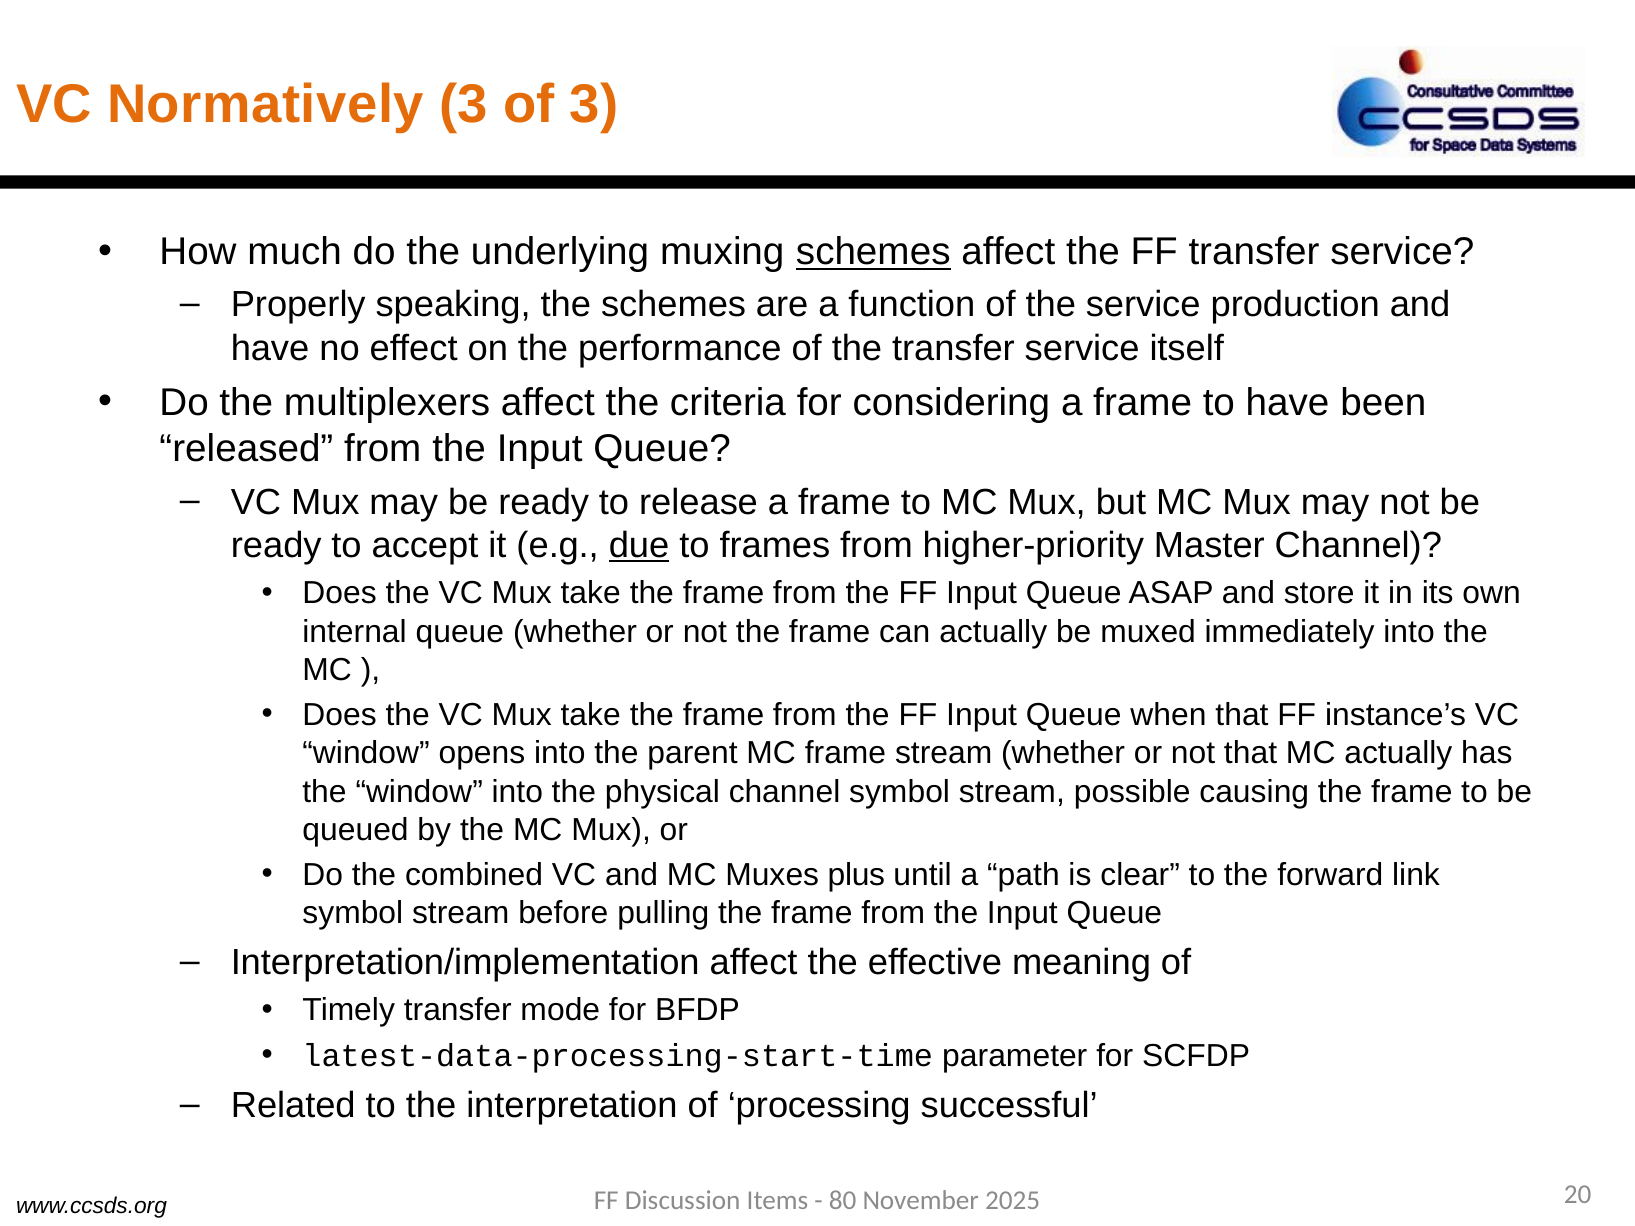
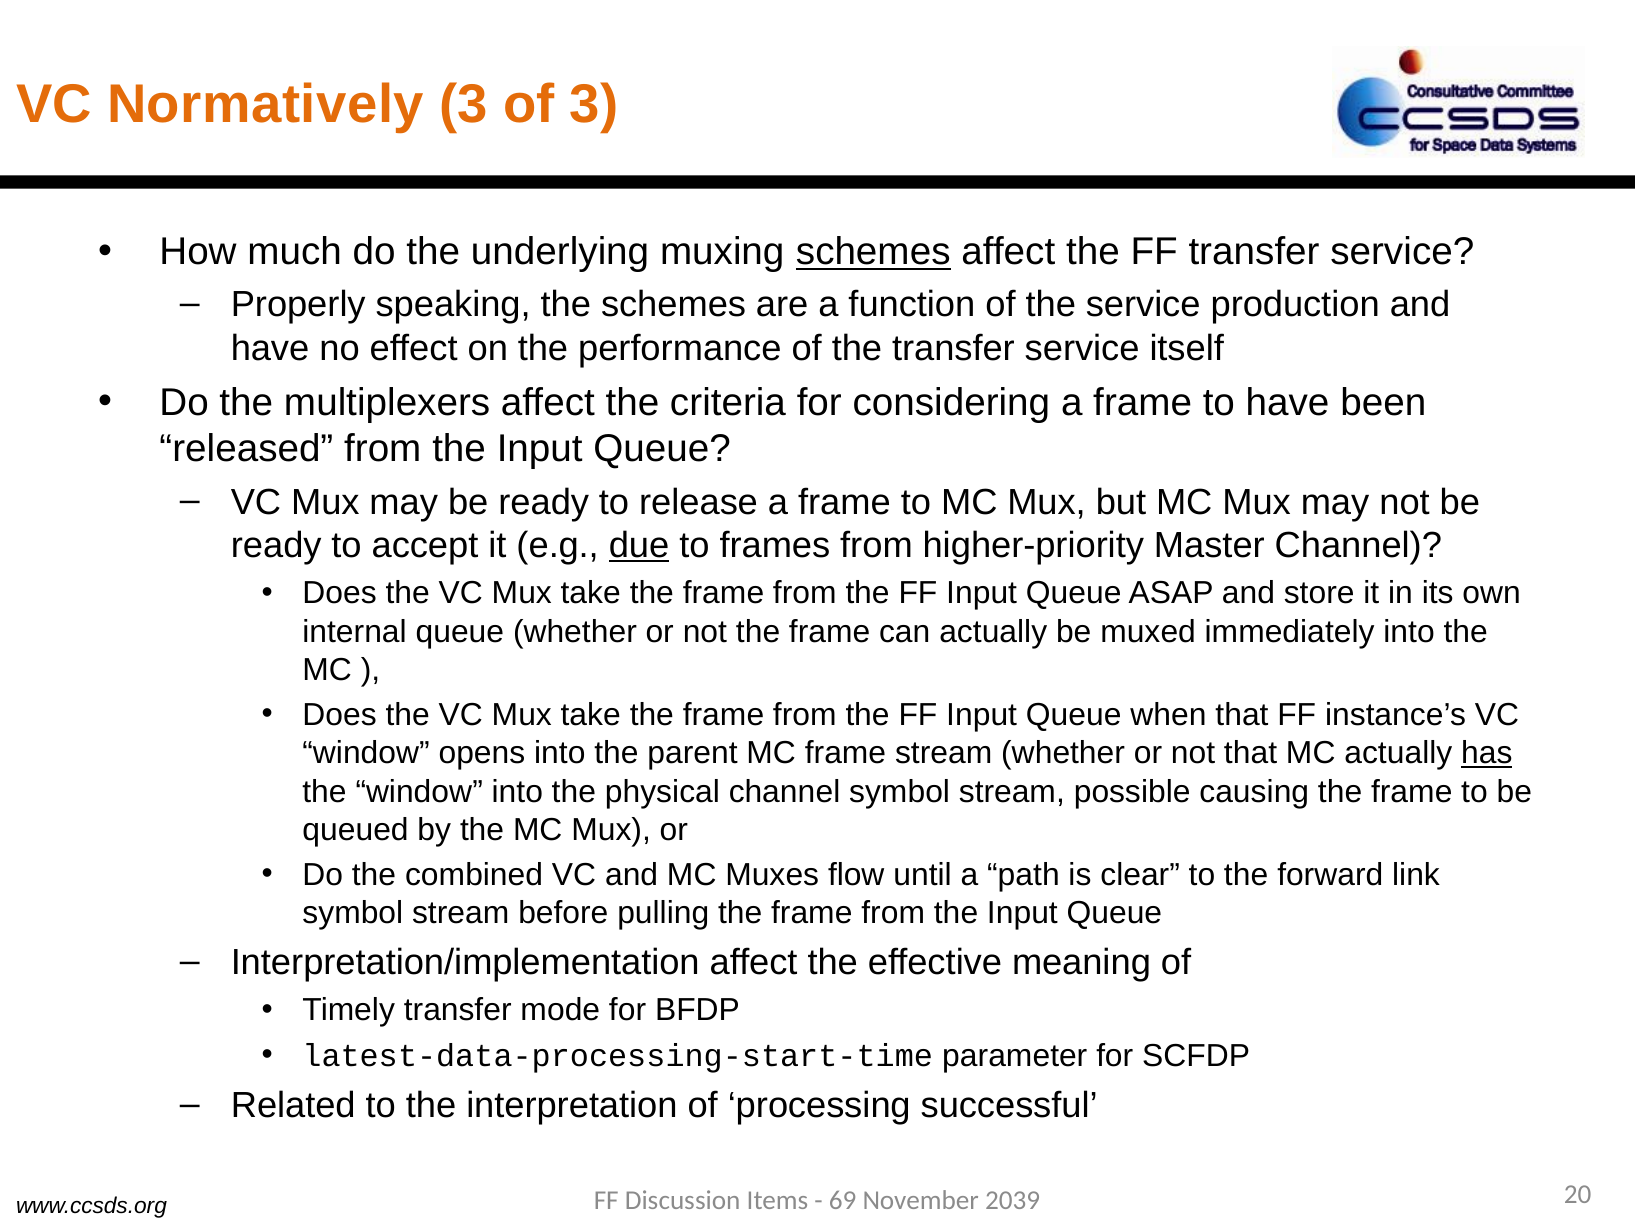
has underline: none -> present
plus: plus -> flow
80: 80 -> 69
2025: 2025 -> 2039
